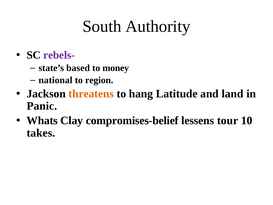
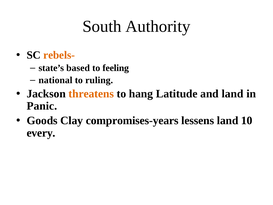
rebels- colour: purple -> orange
money: money -> feeling
region: region -> ruling
Whats: Whats -> Goods
compromises-belief: compromises-belief -> compromises-years
lessens tour: tour -> land
takes: takes -> every
